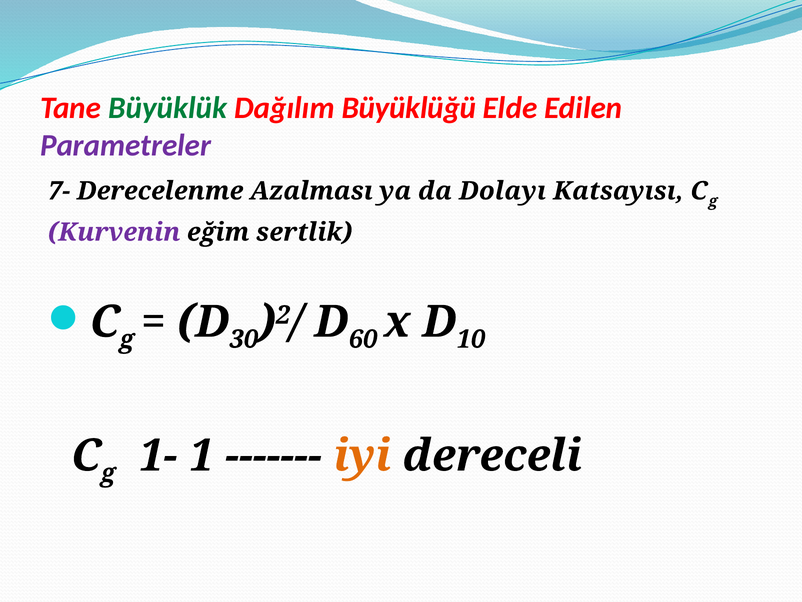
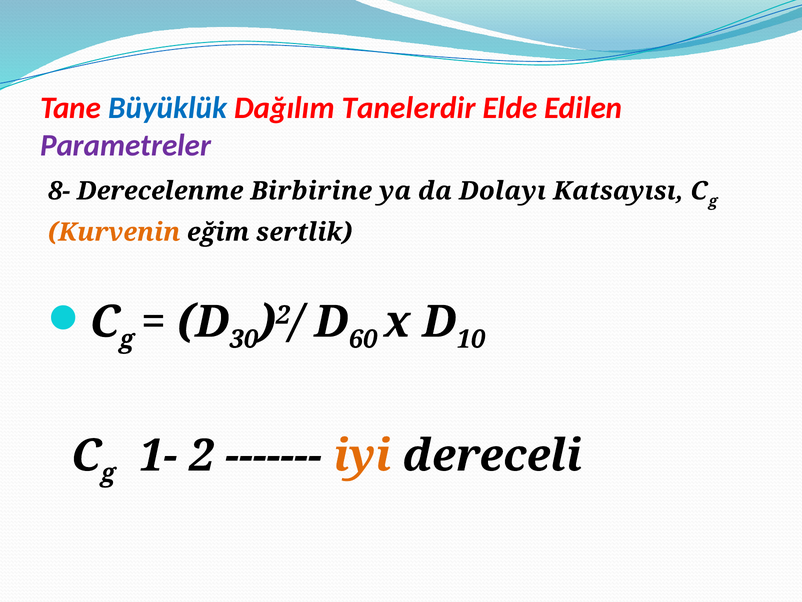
Büyüklük colour: green -> blue
Büyüklüğü: Büyüklüğü -> Tanelerdir
7-: 7- -> 8-
Azalması: Azalması -> Birbirine
Kurvenin colour: purple -> orange
1: 1 -> 2
